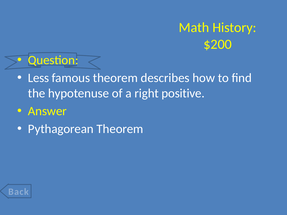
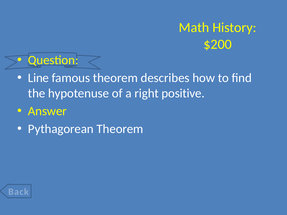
Less: Less -> Line
